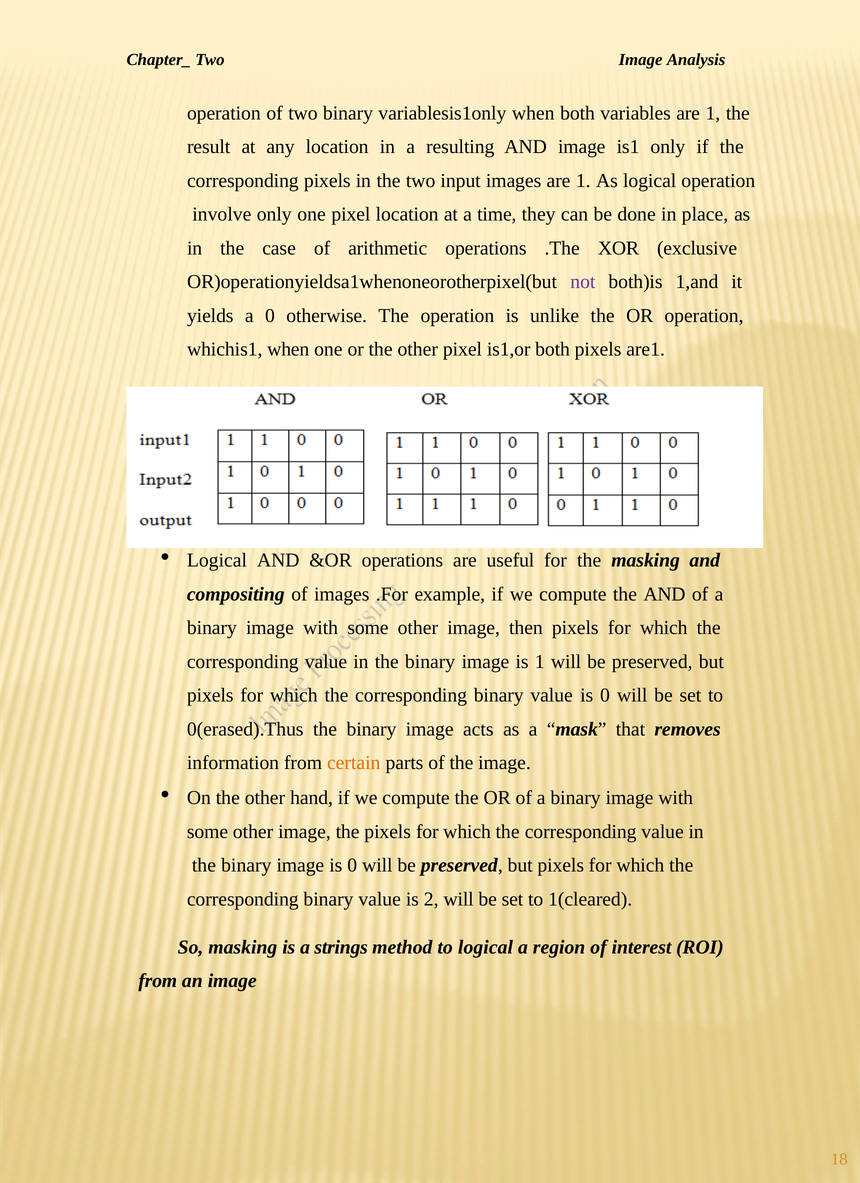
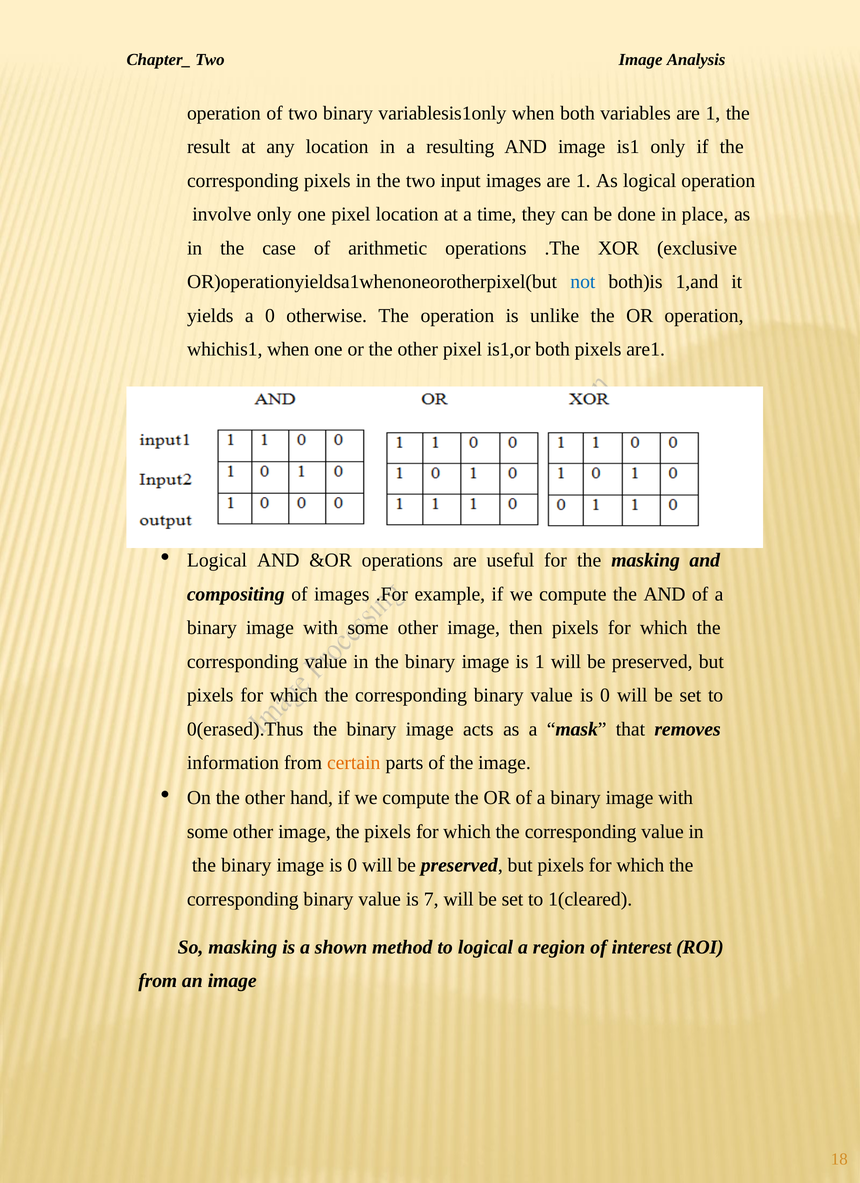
not colour: purple -> blue
2: 2 -> 7
strings: strings -> shown
